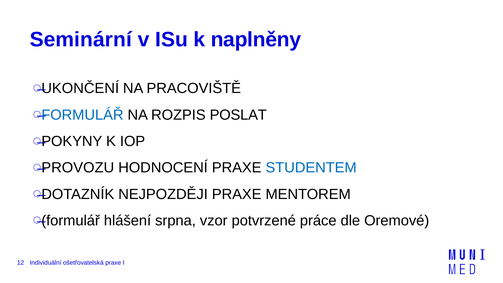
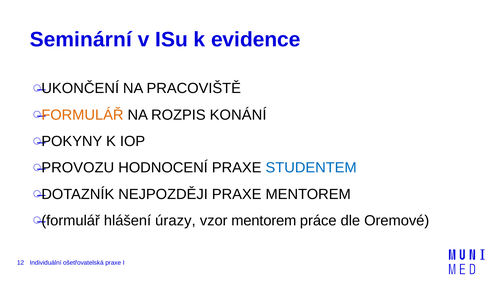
naplněny: naplněny -> evidence
FORMULÁŘ at (82, 115) colour: blue -> orange
POSLAT: POSLAT -> KONÁNÍ
srpna: srpna -> úrazy
vzor potvrzené: potvrzené -> mentorem
